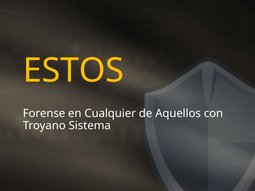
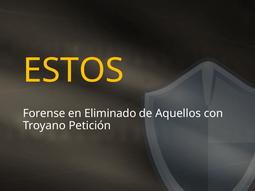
Cualquier: Cualquier -> Eliminado
Sistema: Sistema -> Petición
